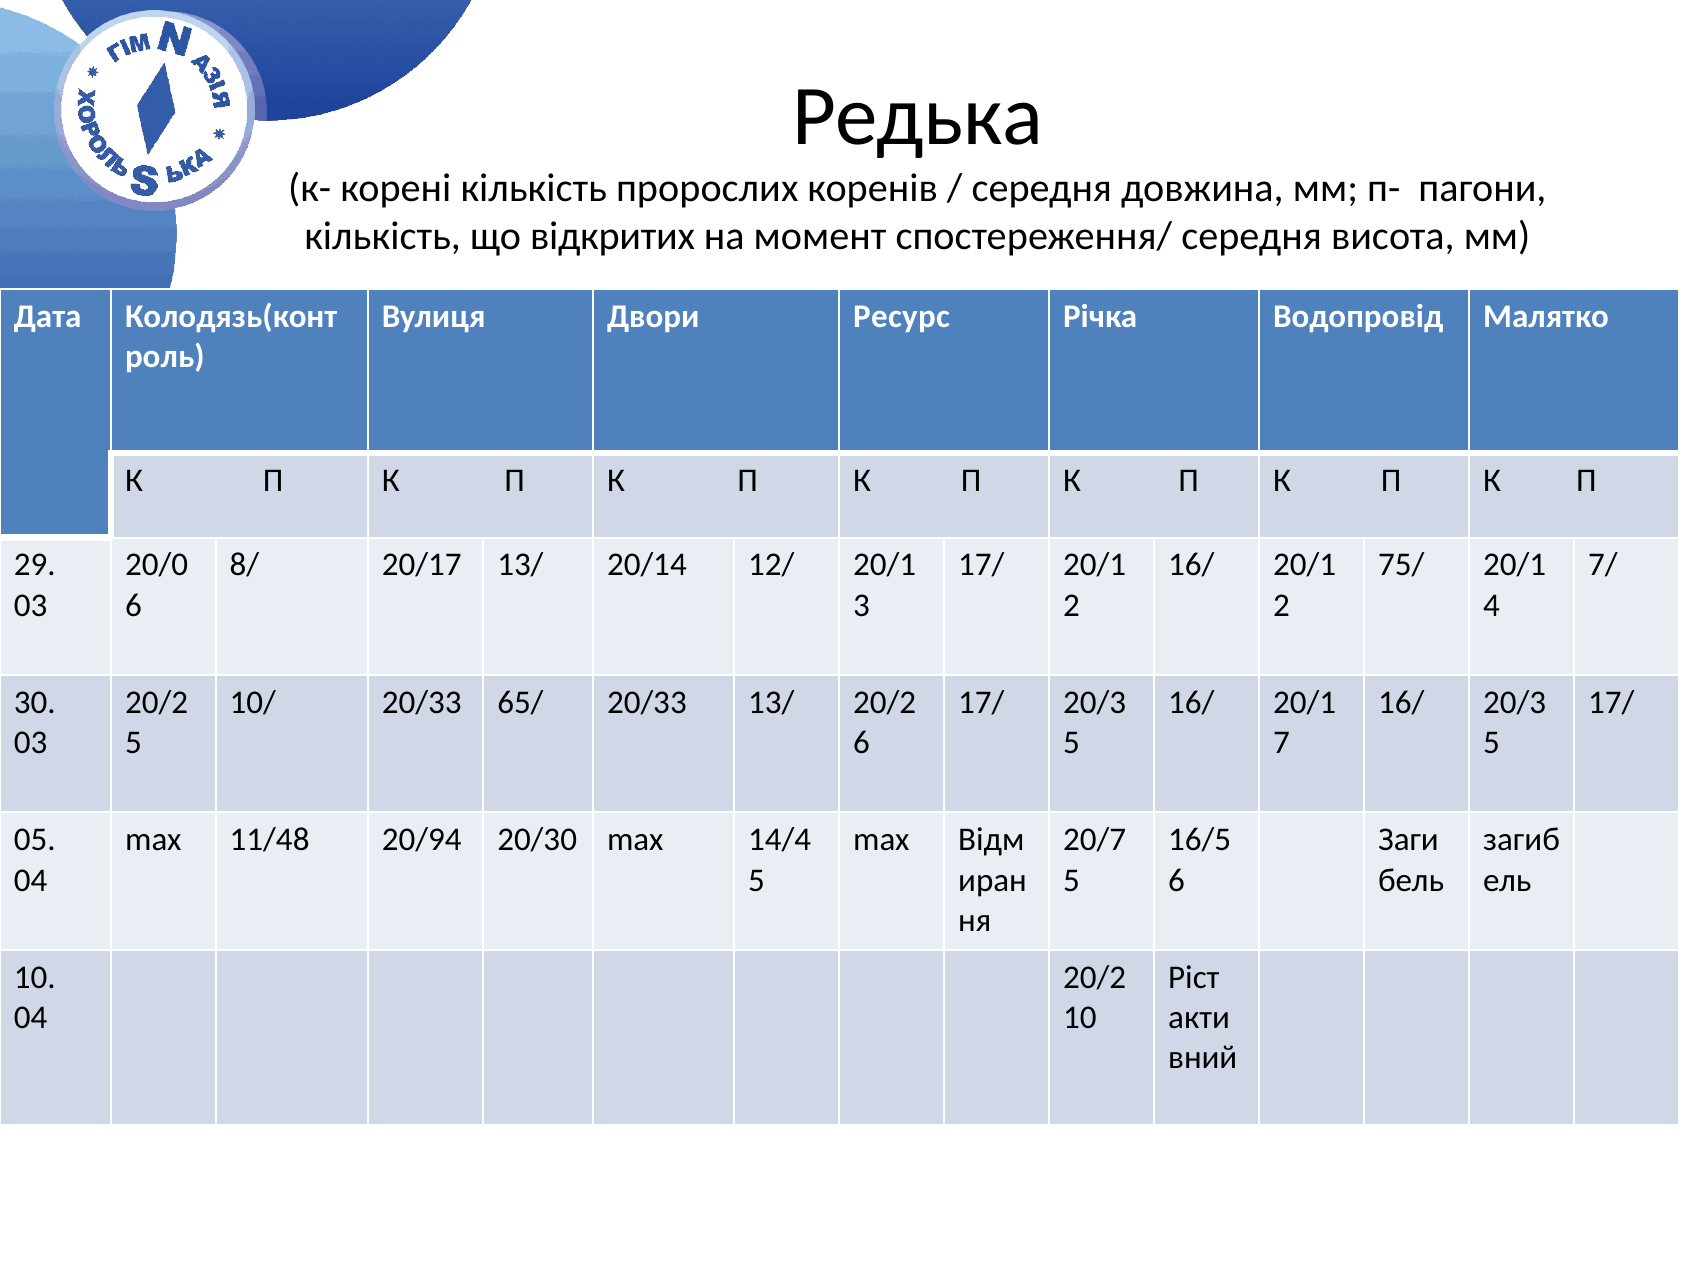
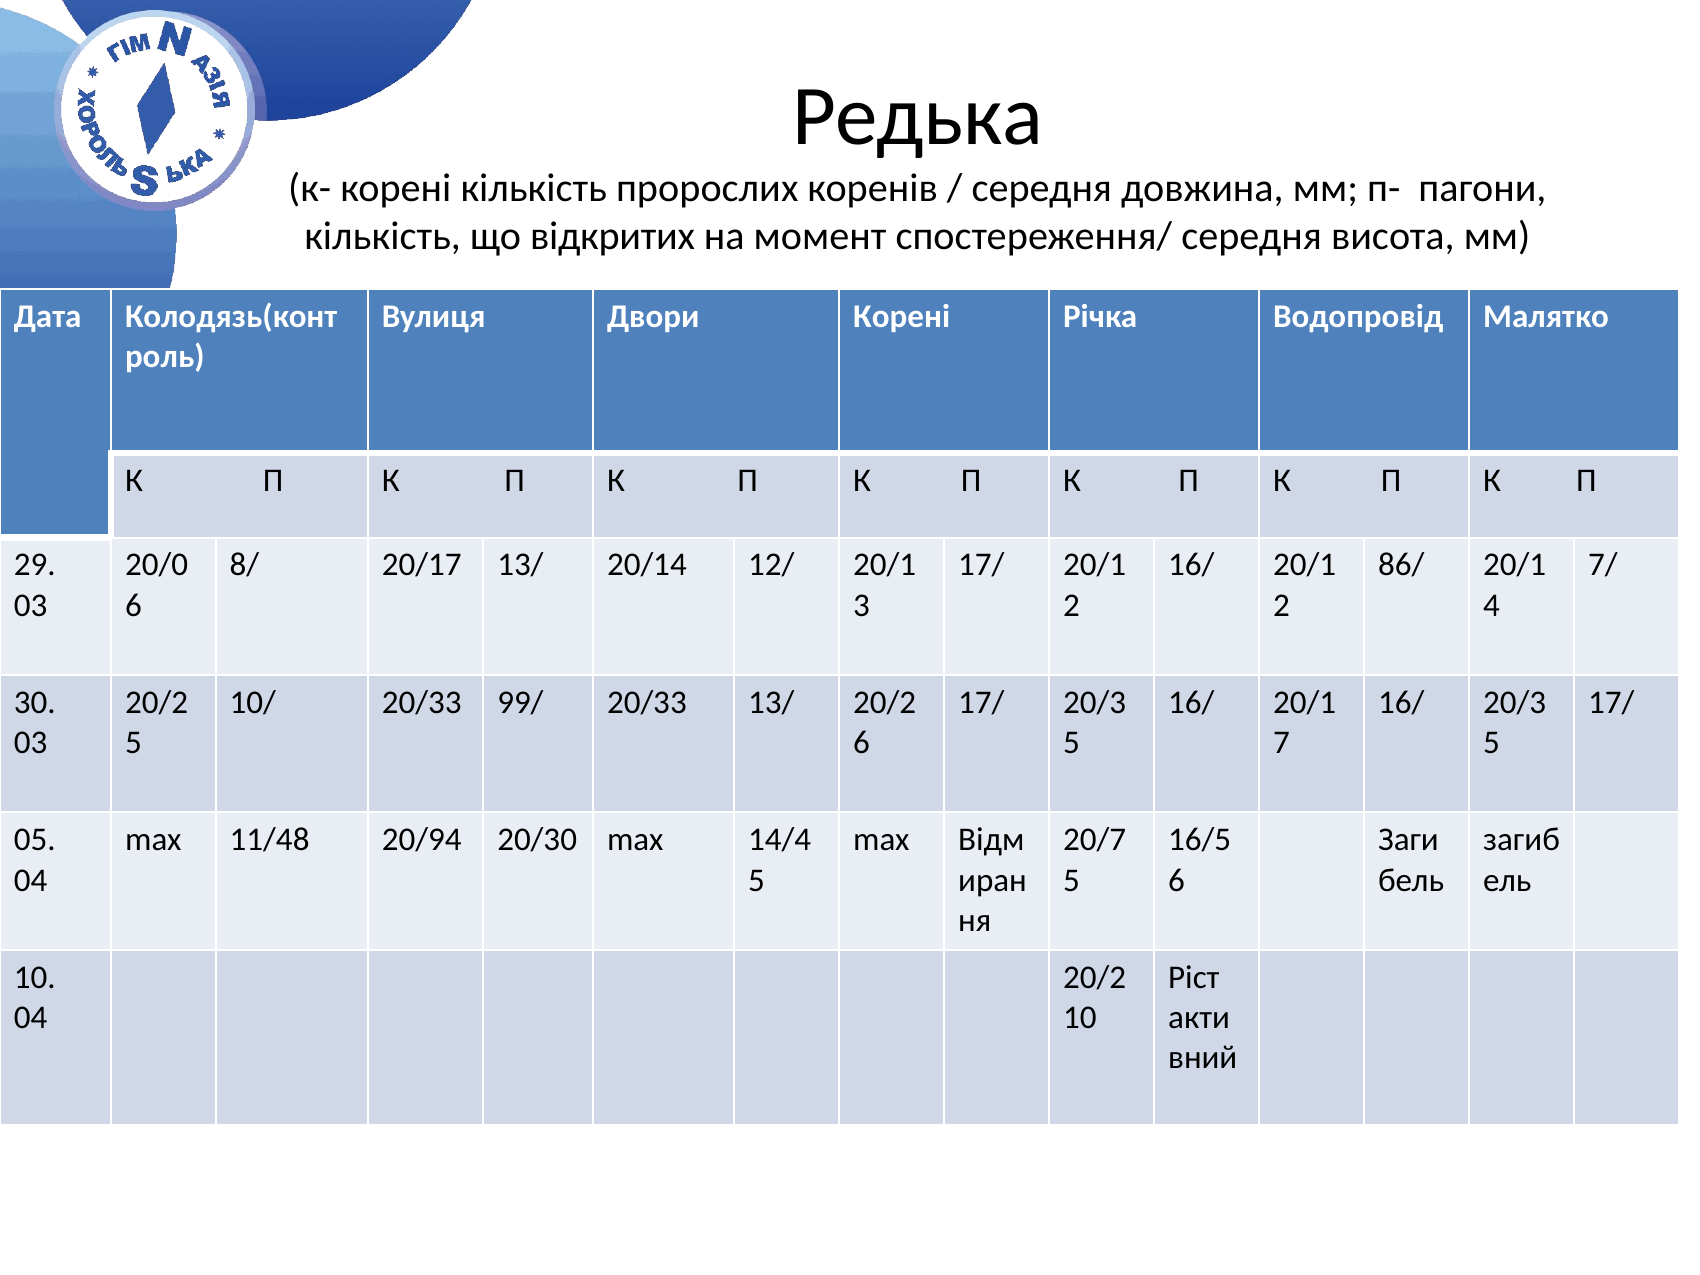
Двори Ресурс: Ресурс -> Корені
75/: 75/ -> 86/
65/: 65/ -> 99/
